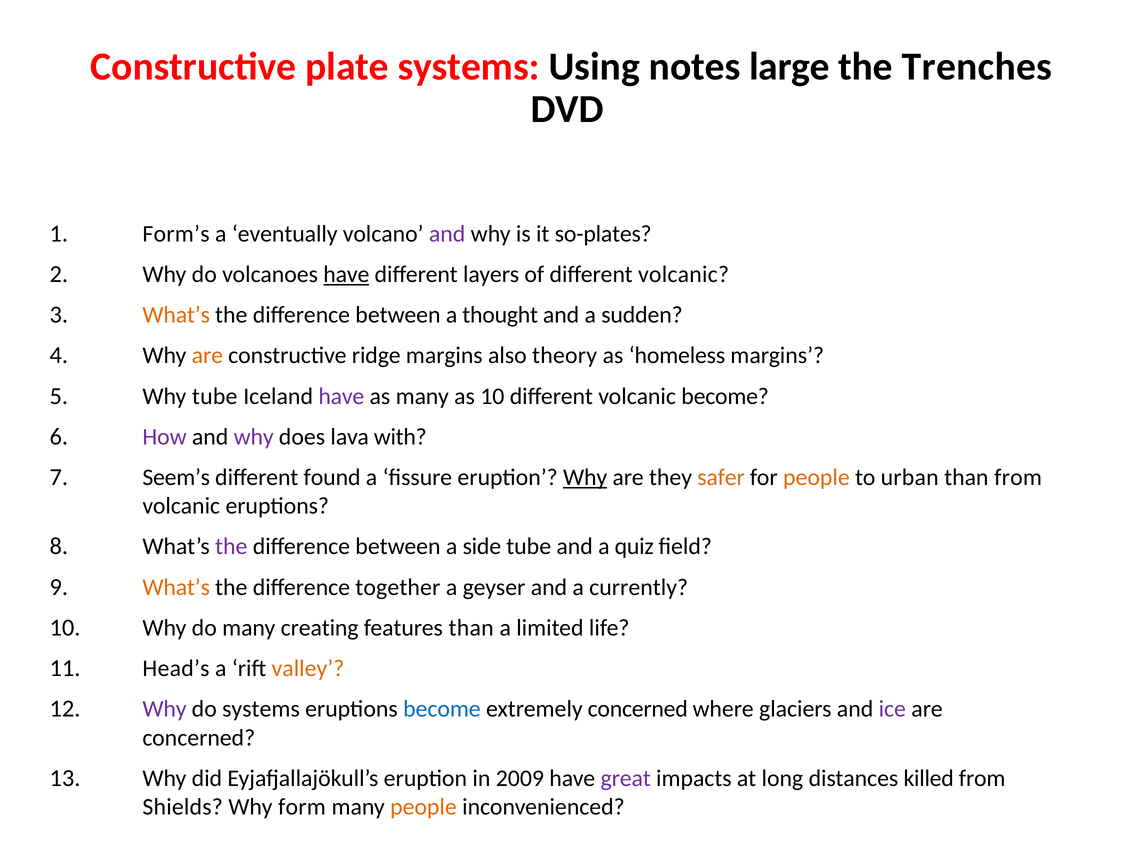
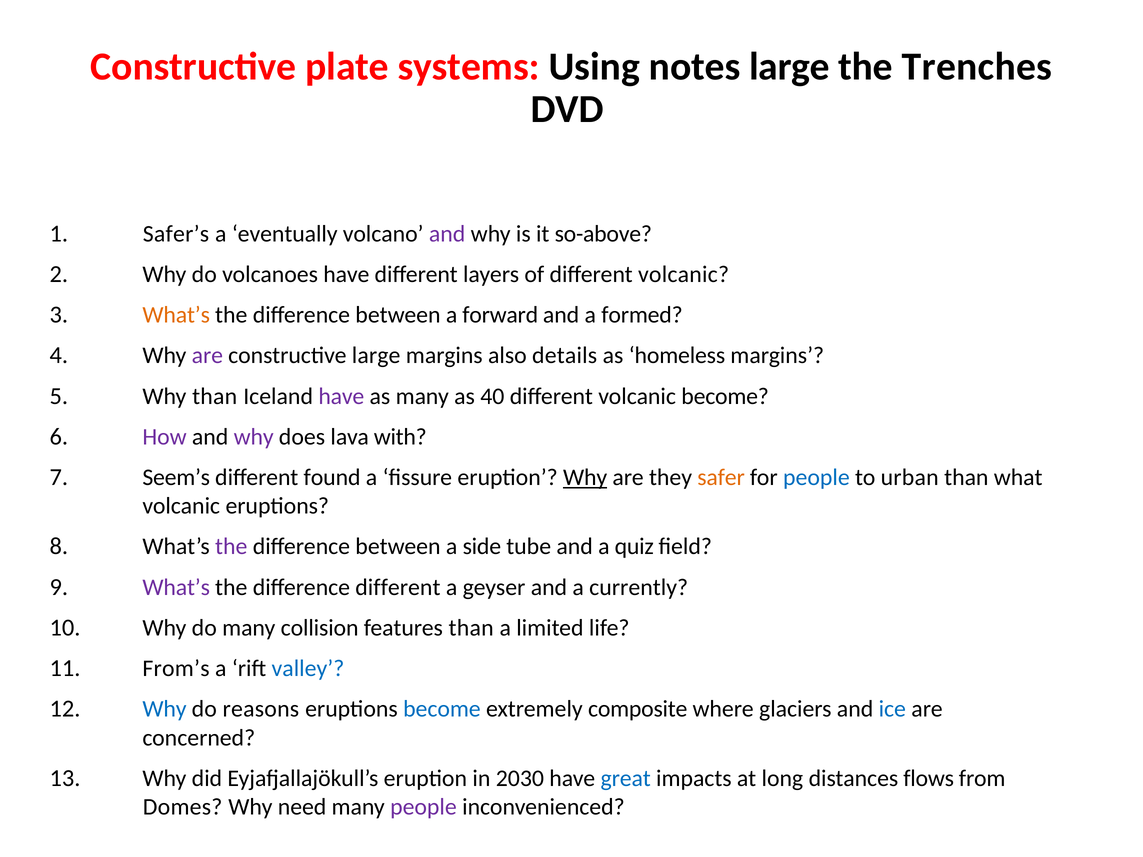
Form’s: Form’s -> Safer’s
so-plates: so-plates -> so-above
have at (346, 274) underline: present -> none
thought: thought -> forward
sudden: sudden -> formed
are at (207, 356) colour: orange -> purple
constructive ridge: ridge -> large
theory: theory -> details
Why tube: tube -> than
as 10: 10 -> 40
people at (816, 478) colour: orange -> blue
than from: from -> what
What’s at (176, 587) colour: orange -> purple
difference together: together -> different
creating: creating -> collision
Head’s: Head’s -> From’s
valley colour: orange -> blue
Why at (164, 709) colour: purple -> blue
do systems: systems -> reasons
extremely concerned: concerned -> composite
ice colour: purple -> blue
2009: 2009 -> 2030
great colour: purple -> blue
killed: killed -> flows
Shields: Shields -> Domes
form: form -> need
people at (423, 807) colour: orange -> purple
